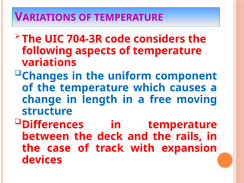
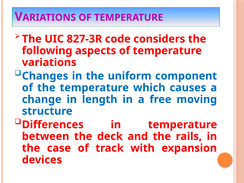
704-3R: 704-3R -> 827-3R
